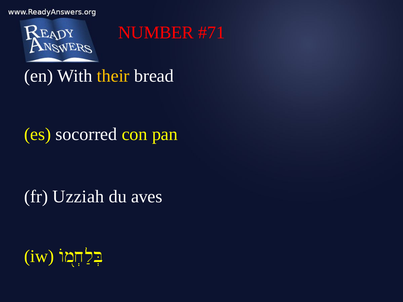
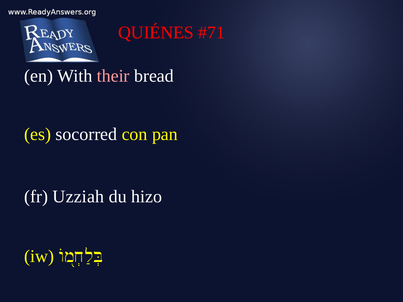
NUMBER: NUMBER -> QUIÉNES
their colour: yellow -> pink
aves: aves -> hizo
